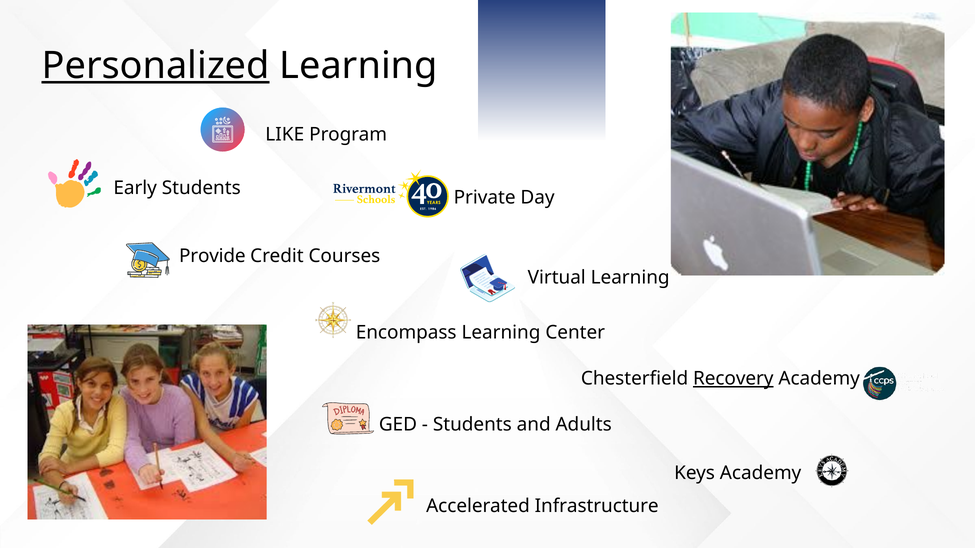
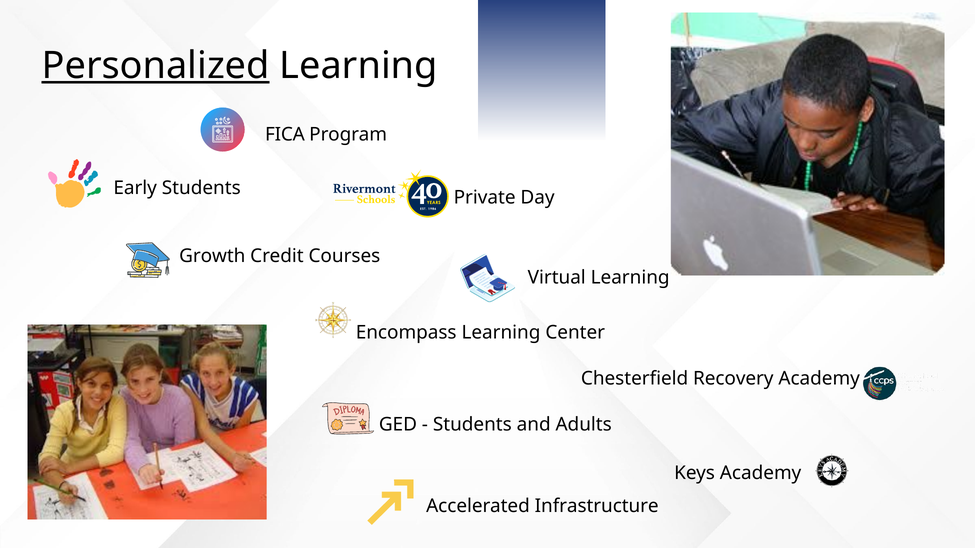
LIKE: LIKE -> FICA
Provide: Provide -> Growth
Recovery underline: present -> none
